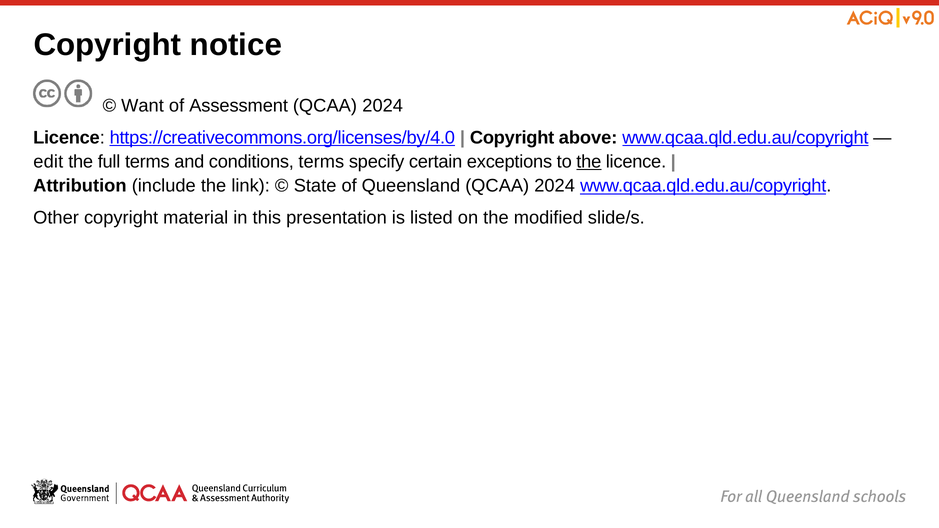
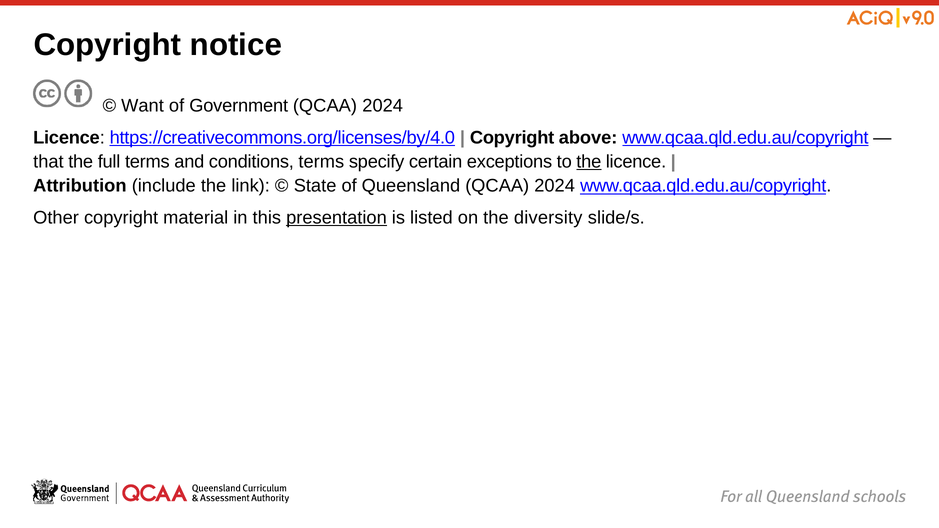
Assessment: Assessment -> Government
edit: edit -> that
presentation underline: none -> present
modified: modified -> diversity
